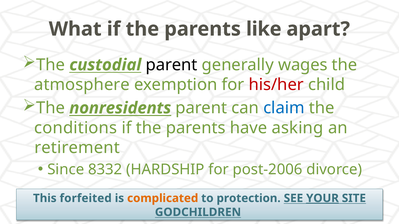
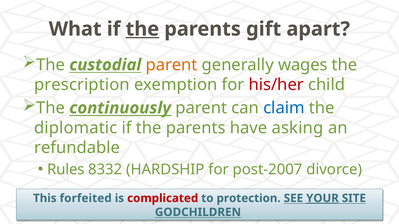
the at (142, 29) underline: none -> present
like: like -> gift
parent at (172, 65) colour: black -> orange
atmosphere: atmosphere -> prescription
nonresidents: nonresidents -> continuously
conditions: conditions -> diplomatic
retirement: retirement -> refundable
Since: Since -> Rules
post-2006: post-2006 -> post-2007
complicated colour: orange -> red
